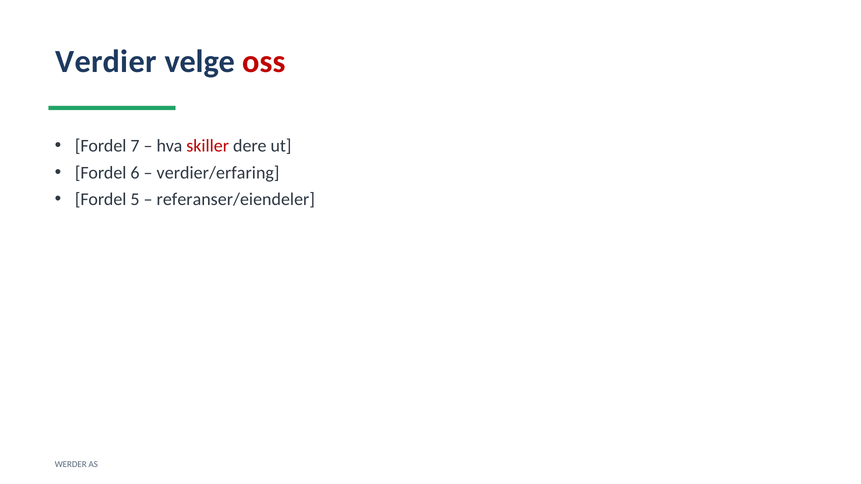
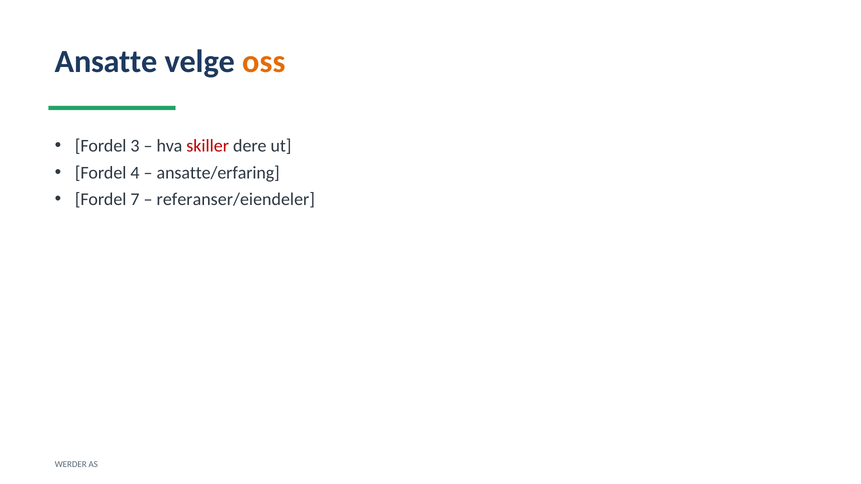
Verdier: Verdier -> Ansatte
oss colour: red -> orange
7: 7 -> 3
6: 6 -> 4
verdier/erfaring: verdier/erfaring -> ansatte/erfaring
5: 5 -> 7
